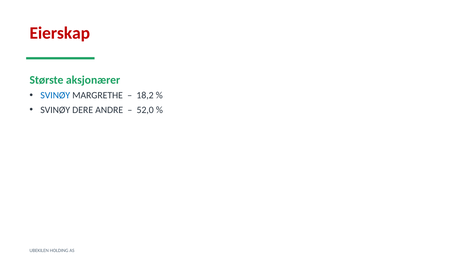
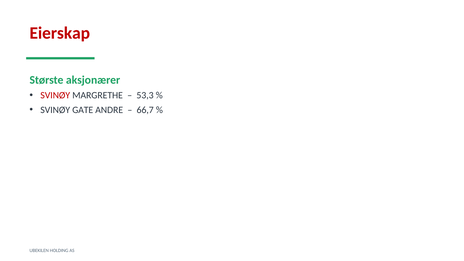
SVINØY at (55, 95) colour: blue -> red
18,2: 18,2 -> 53,3
DERE: DERE -> GATE
52,0: 52,0 -> 66,7
